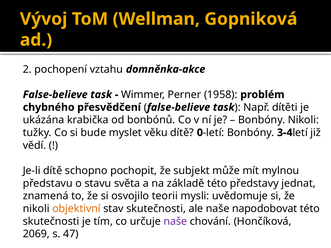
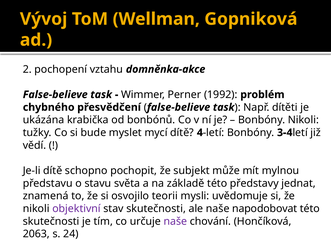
1958: 1958 -> 1992
věku: věku -> mycí
0: 0 -> 4
objektivní colour: orange -> purple
2069: 2069 -> 2063
47: 47 -> 24
